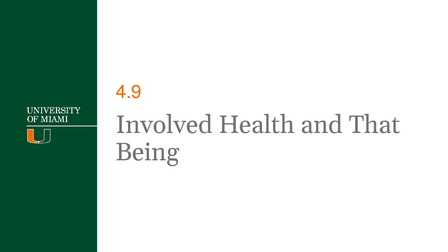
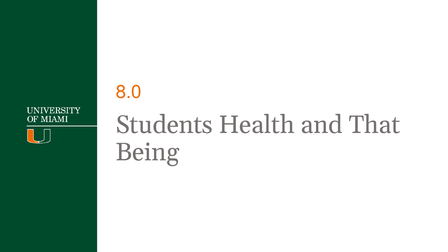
4.9: 4.9 -> 8.0
Involved: Involved -> Students
